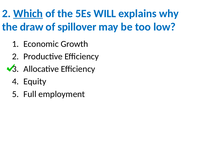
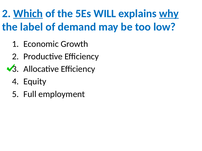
why underline: none -> present
draw: draw -> label
spillover: spillover -> demand
